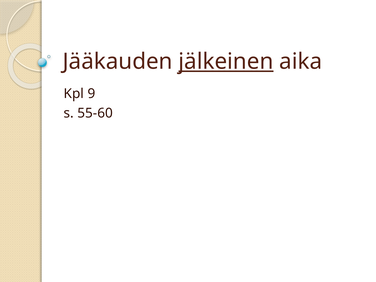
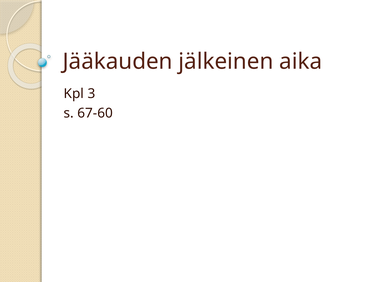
jälkeinen underline: present -> none
9: 9 -> 3
55-60: 55-60 -> 67-60
